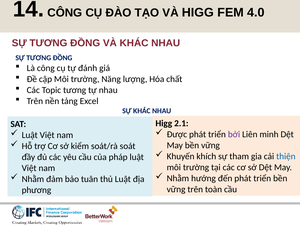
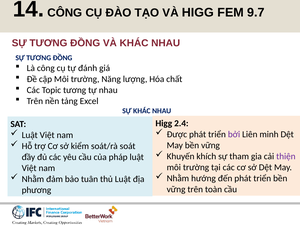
4.0: 4.0 -> 9.7
2.1: 2.1 -> 2.4
thiện colour: blue -> purple
